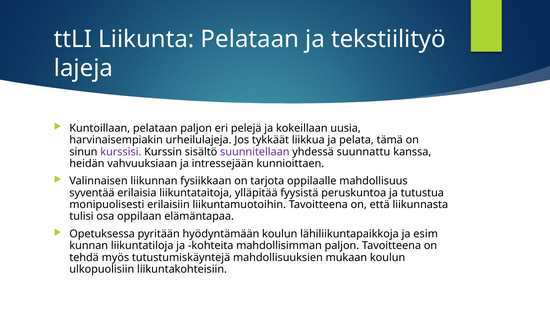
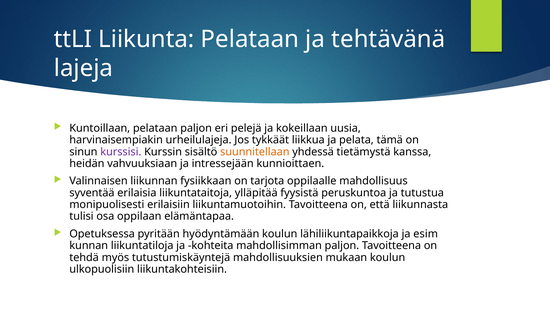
tekstiilityö: tekstiilityö -> tehtävänä
suunnitellaan colour: purple -> orange
suunnattu: suunnattu -> tietämystä
